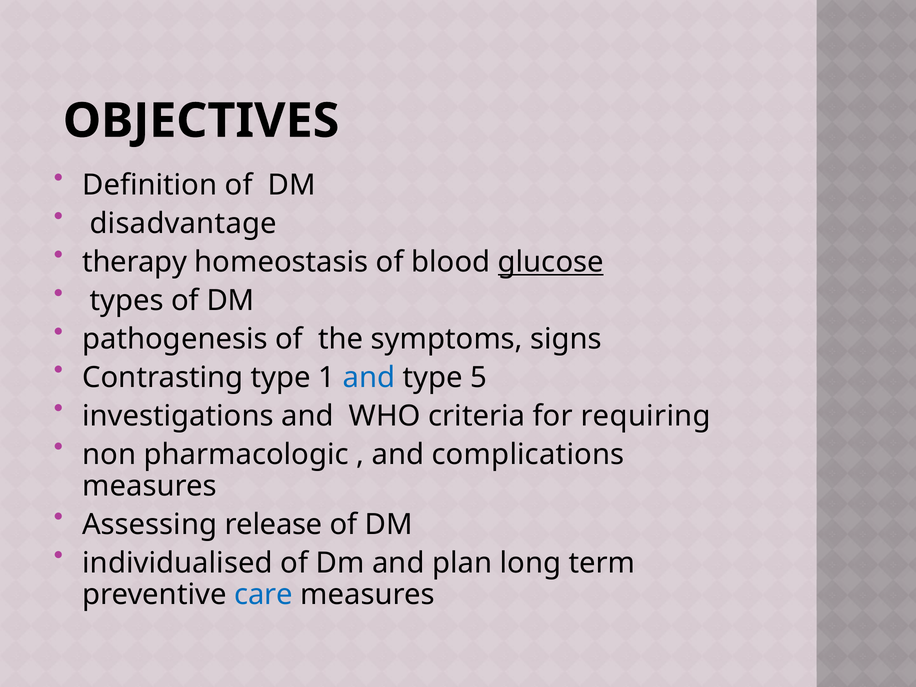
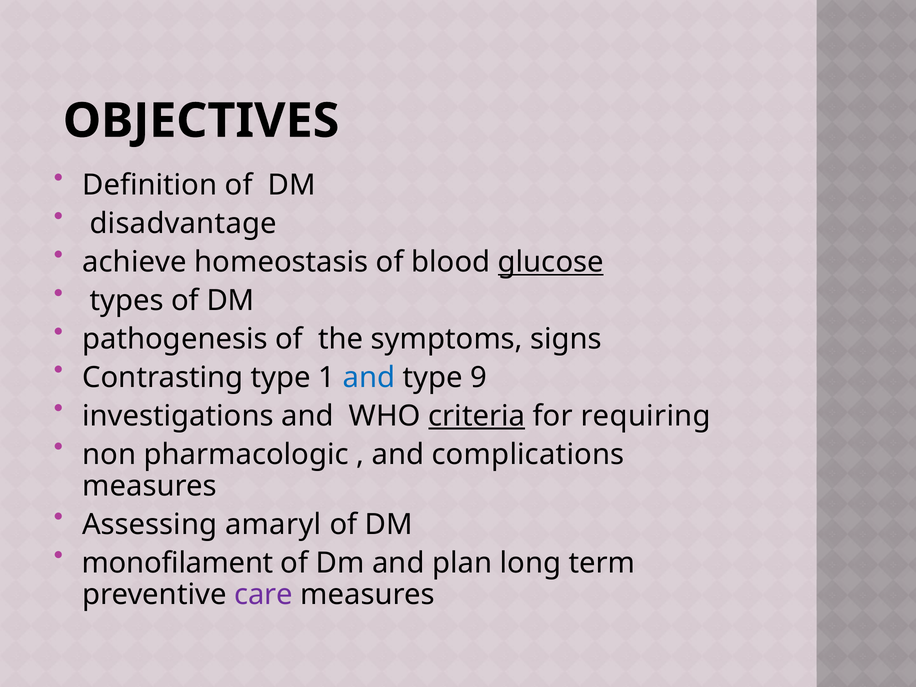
therapy: therapy -> achieve
5: 5 -> 9
criteria underline: none -> present
release: release -> amaryl
individualised: individualised -> monofilament
care colour: blue -> purple
